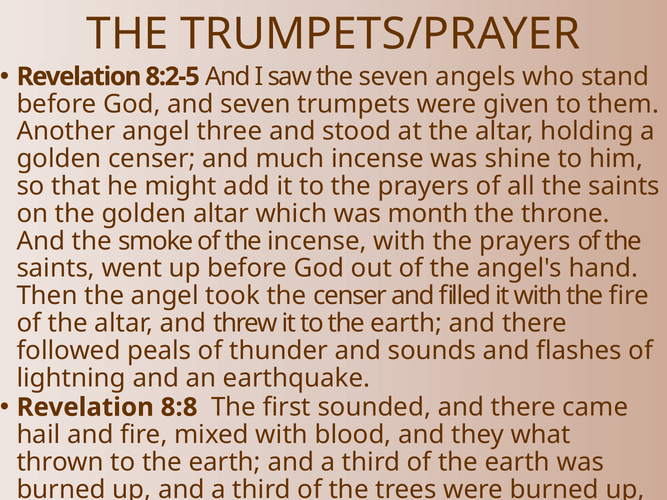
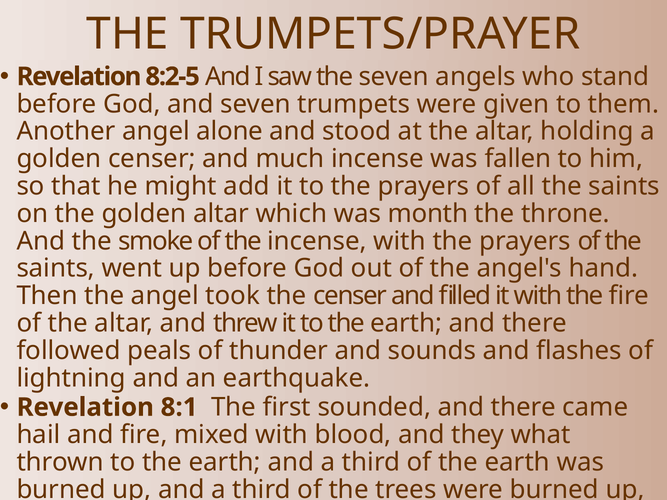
three: three -> alone
shine: shine -> fallen
8:8: 8:8 -> 8:1
